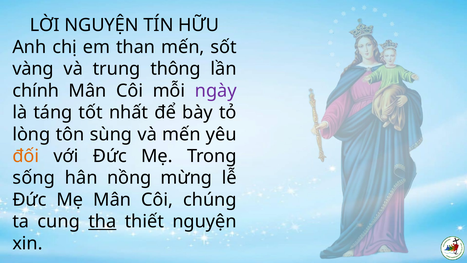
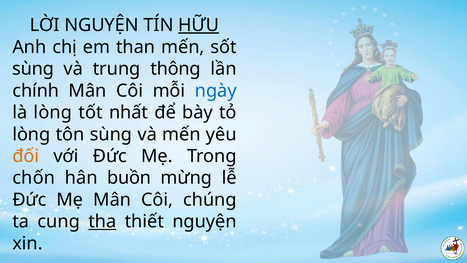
HỮU underline: none -> present
vàng at (33, 69): vàng -> sùng
ngày colour: purple -> blue
là táng: táng -> lòng
sống: sống -> chốn
nồng: nồng -> buồn
